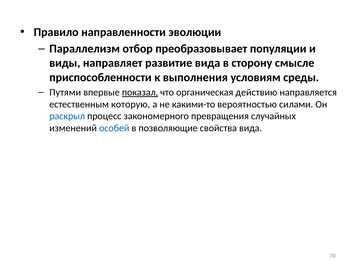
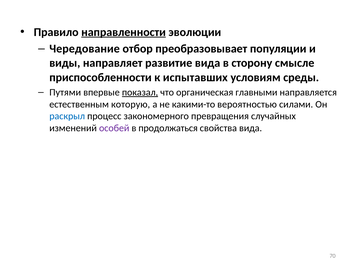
направленности underline: none -> present
Параллелизм: Параллелизм -> Чередование
выполнения: выполнения -> испытавших
действию: действию -> главными
особей colour: blue -> purple
позволяющие: позволяющие -> продолжаться
